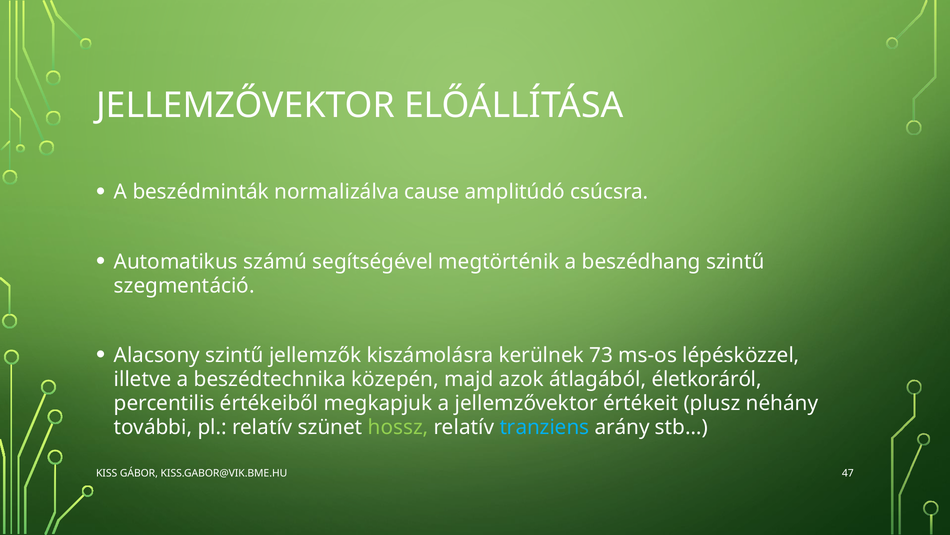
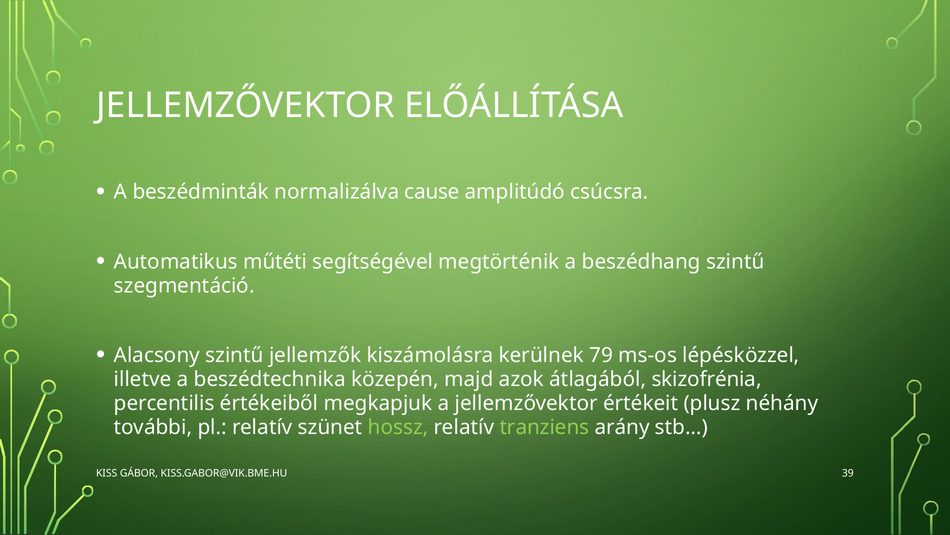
számú: számú -> műtéti
73: 73 -> 79
életkoráról: életkoráról -> skizofrénia
tranziens colour: light blue -> light green
47: 47 -> 39
